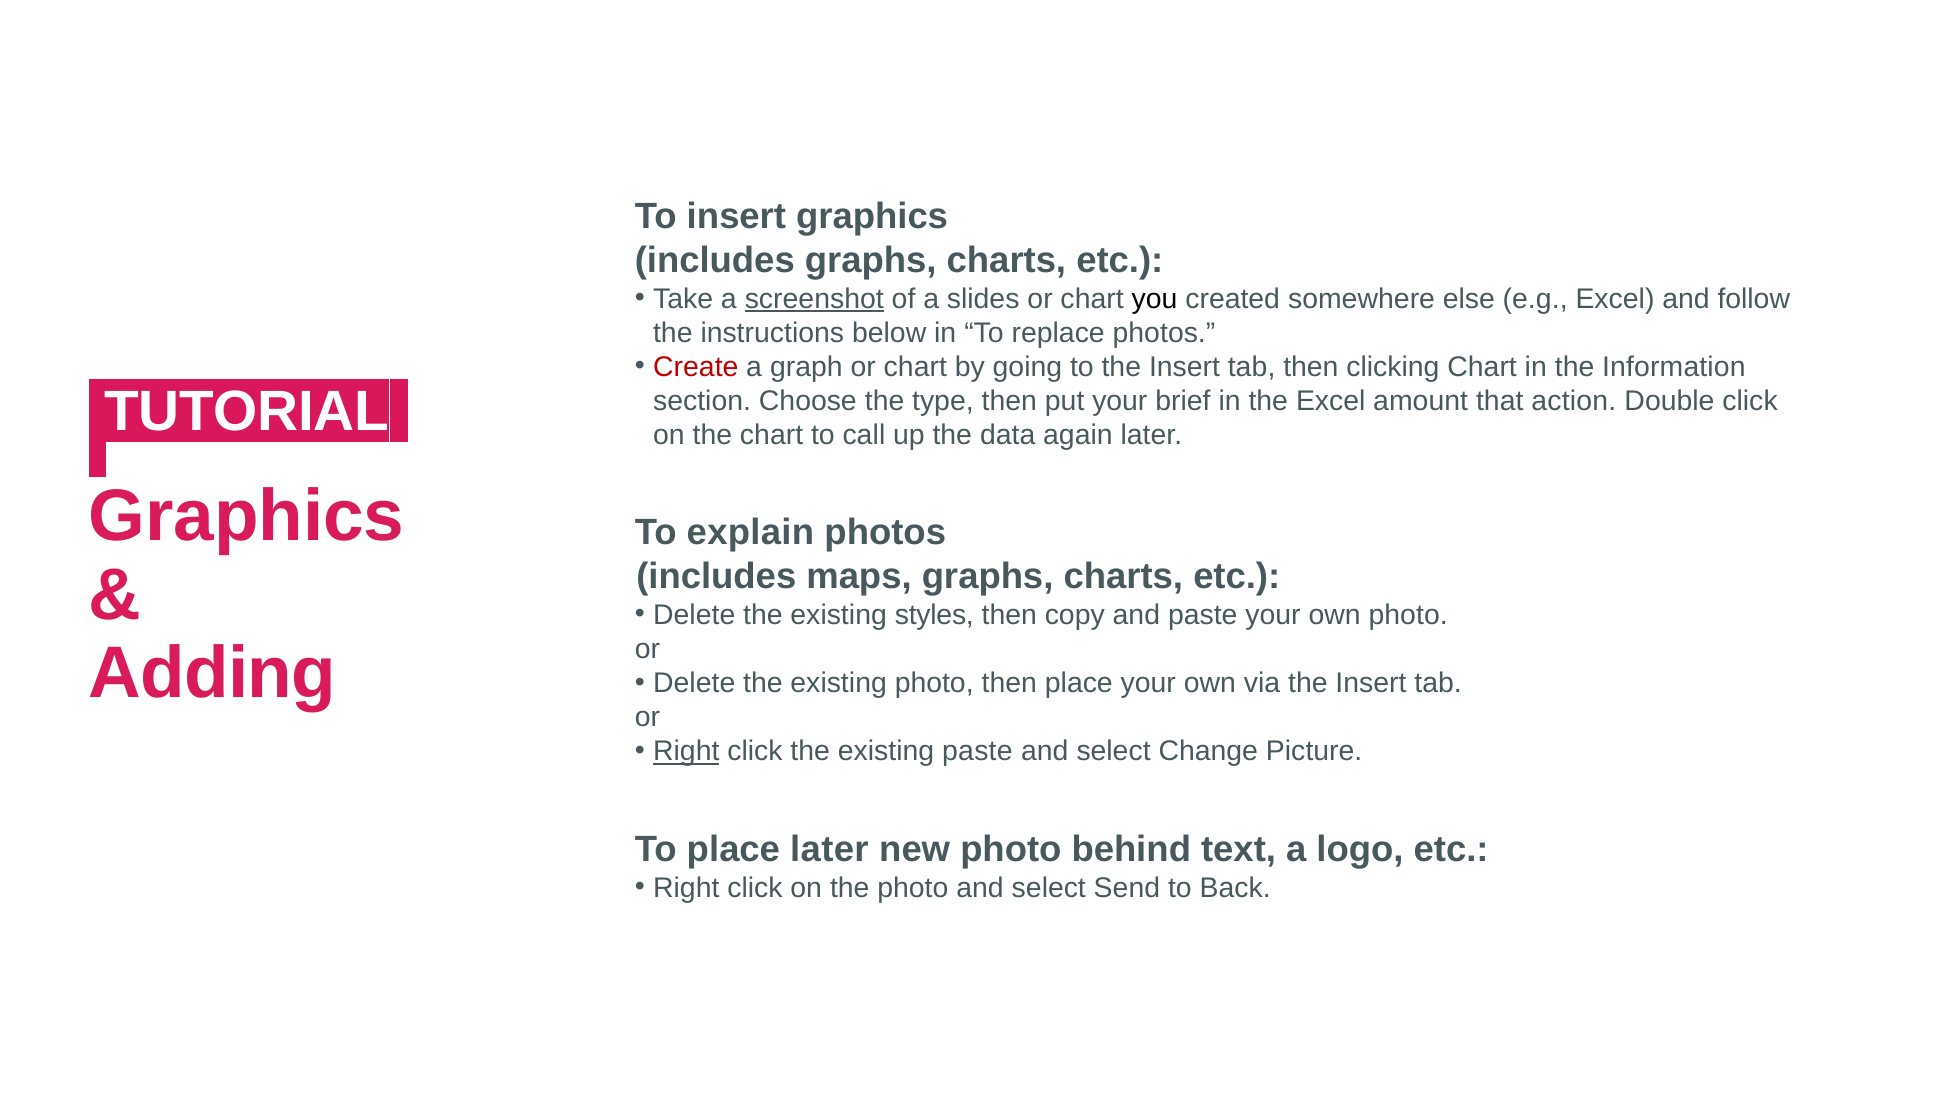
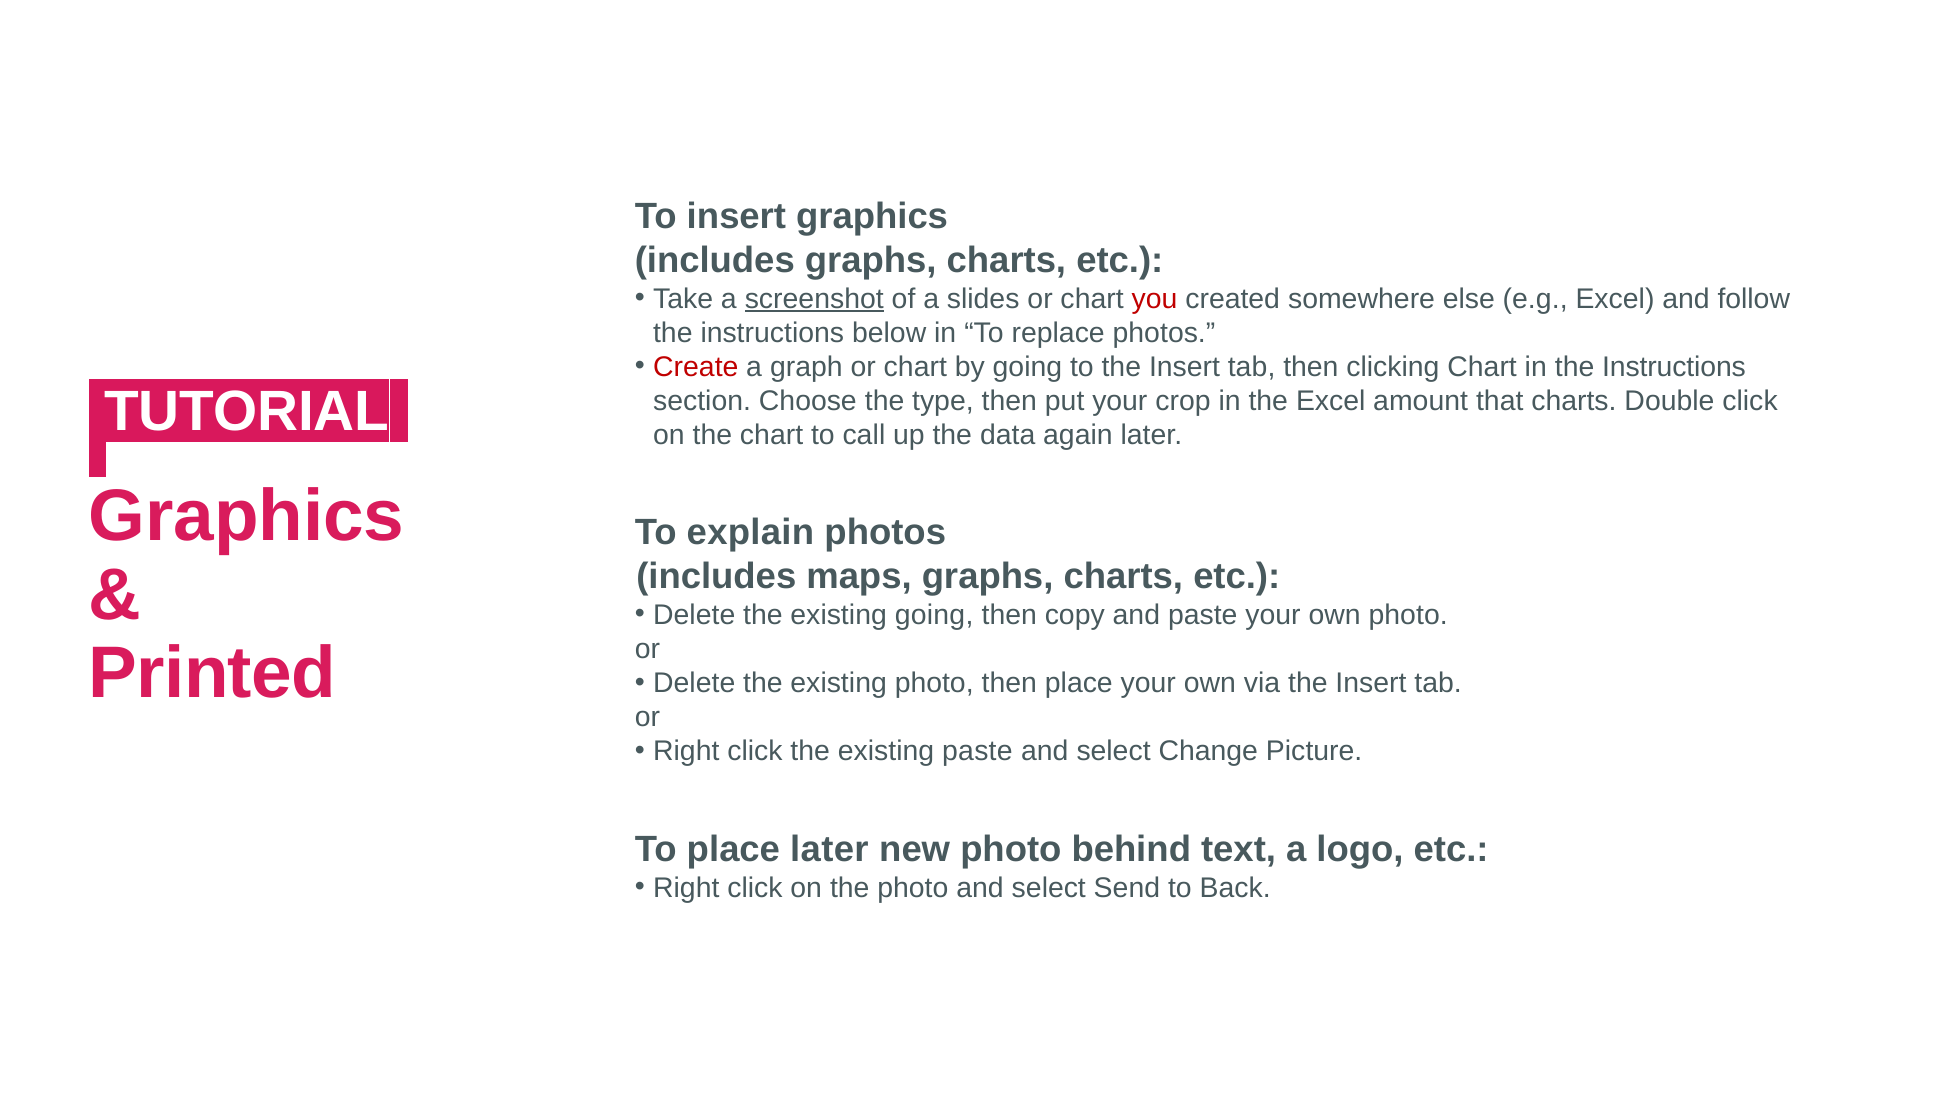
you colour: black -> red
in the Information: Information -> Instructions
brief: brief -> crop
that action: action -> charts
existing styles: styles -> going
Adding: Adding -> Printed
Right at (686, 751) underline: present -> none
